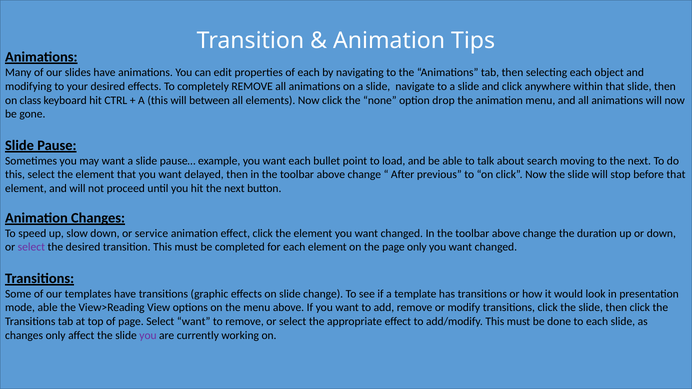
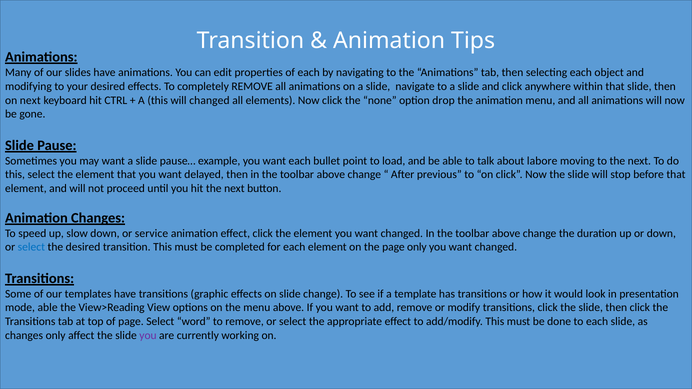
on class: class -> next
will between: between -> changed
search: search -> labore
select at (31, 247) colour: purple -> blue
Select want: want -> word
